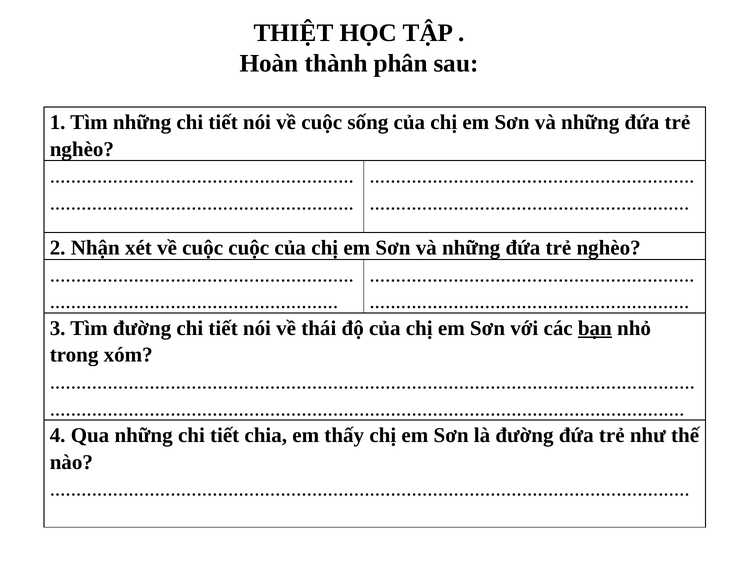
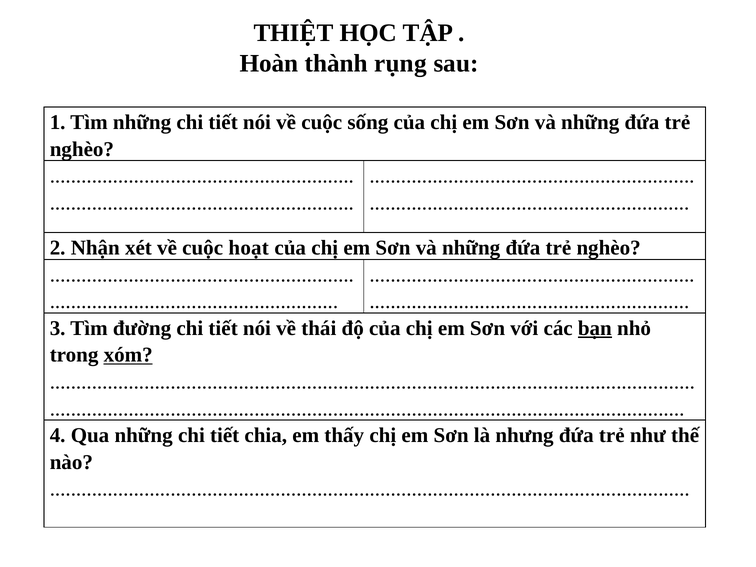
phân: phân -> rụng
cuộc cuộc: cuộc -> hoạt
xóm underline: none -> present
là đường: đường -> nhưng
